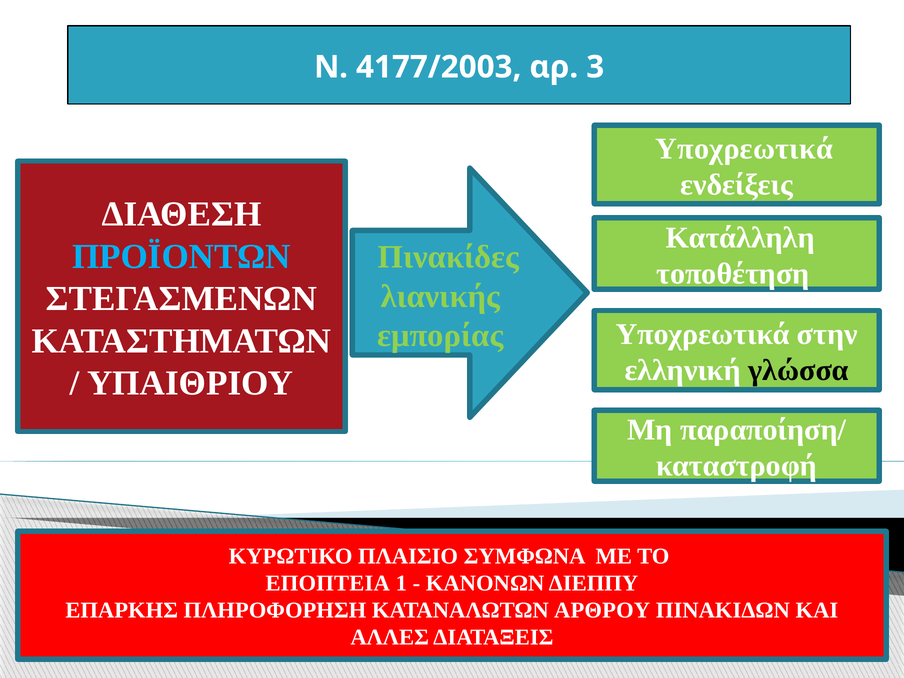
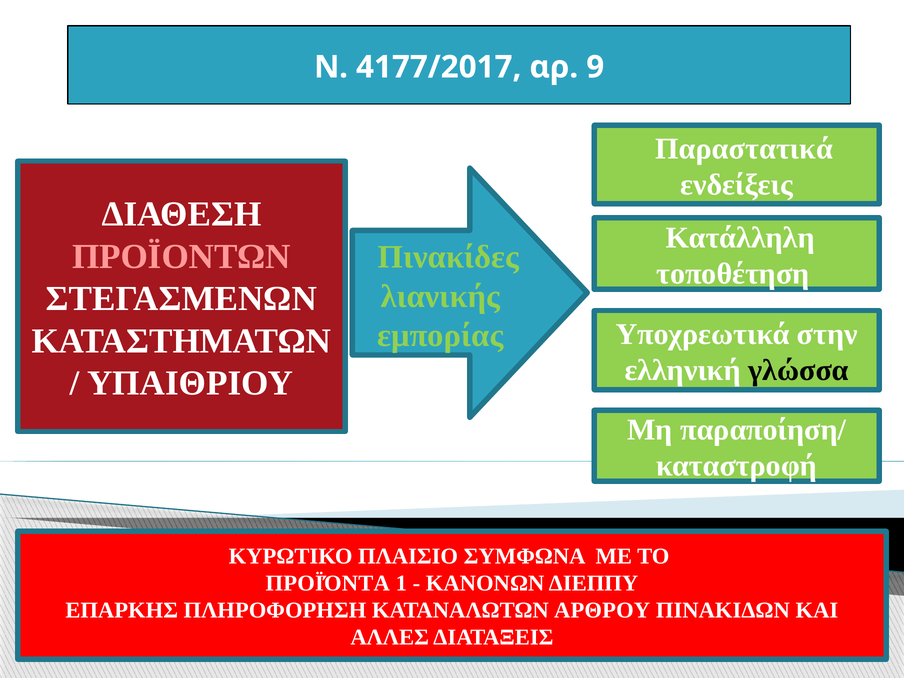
4177/2003: 4177/2003 -> 4177/2017
3: 3 -> 9
Υποχρεωτικά at (744, 149): Υποχρεωτικά -> Παραστατικά
ΠΡΟΪΟΝΤΩΝ colour: light blue -> pink
ΕΠΟΠΤΕΙΑ: ΕΠΟΠΤΕΙΑ -> ΠΡΟΪΌΝΤΑ
